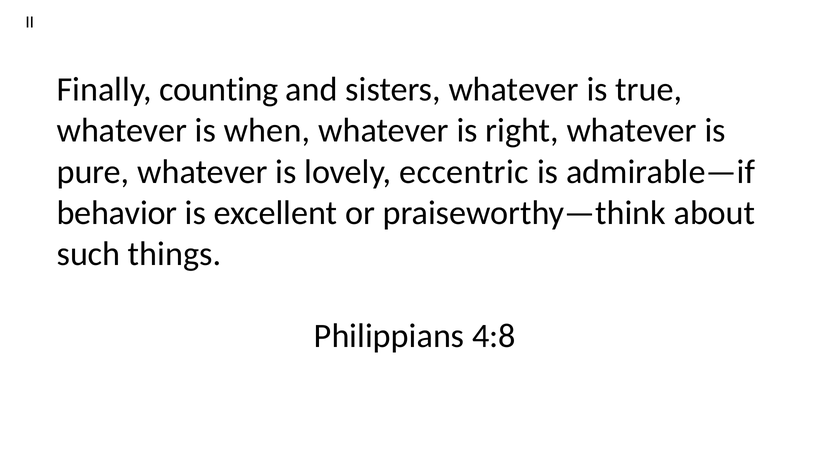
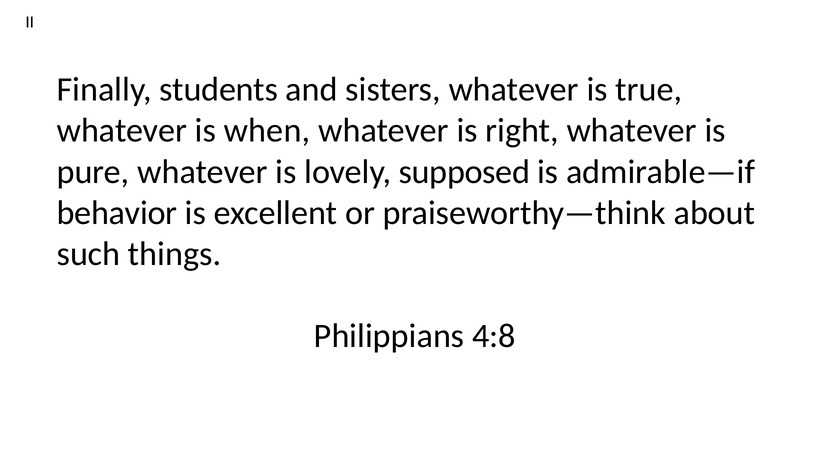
counting: counting -> students
eccentric: eccentric -> supposed
